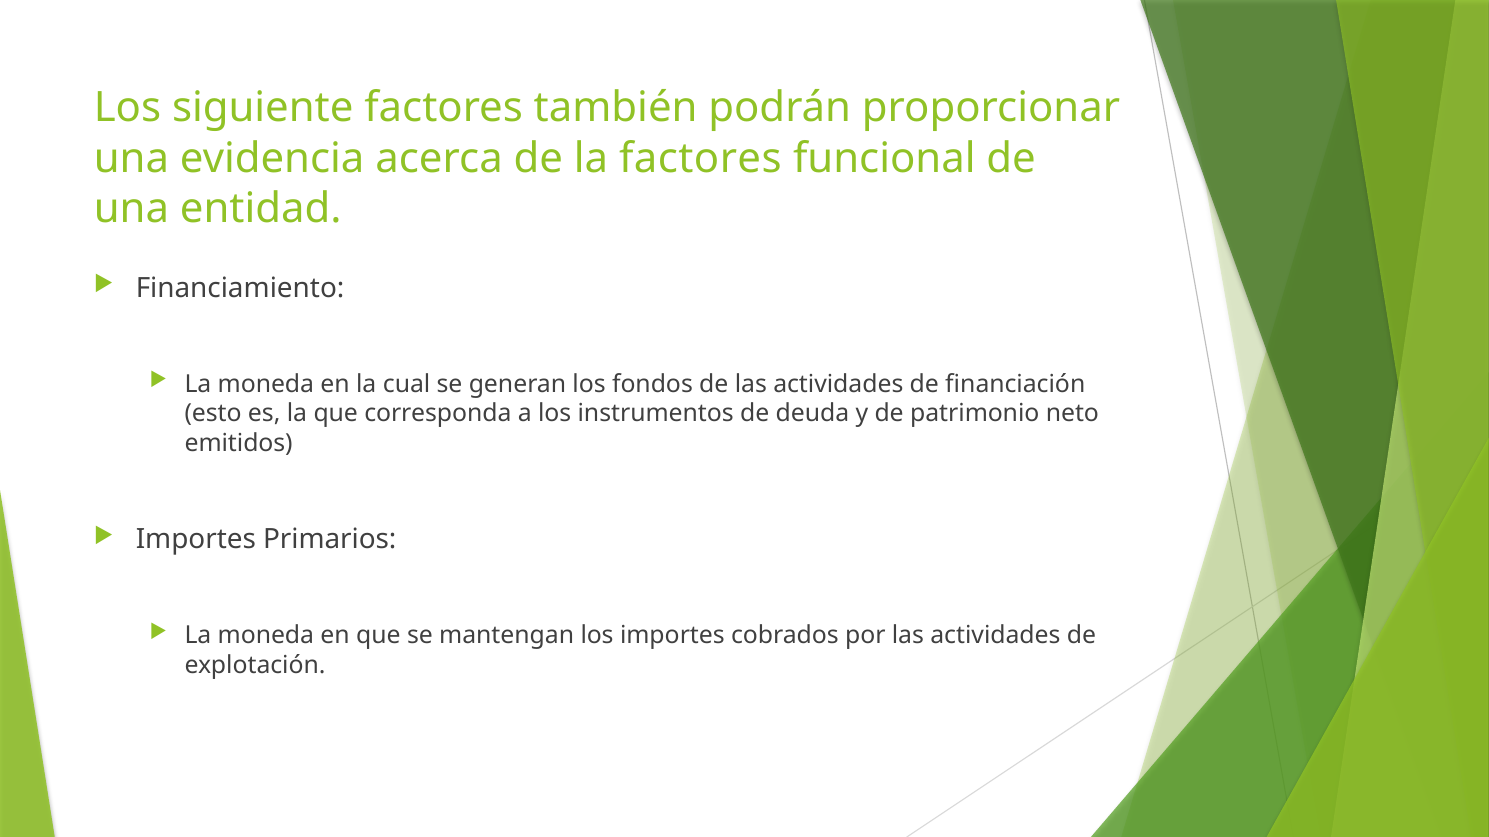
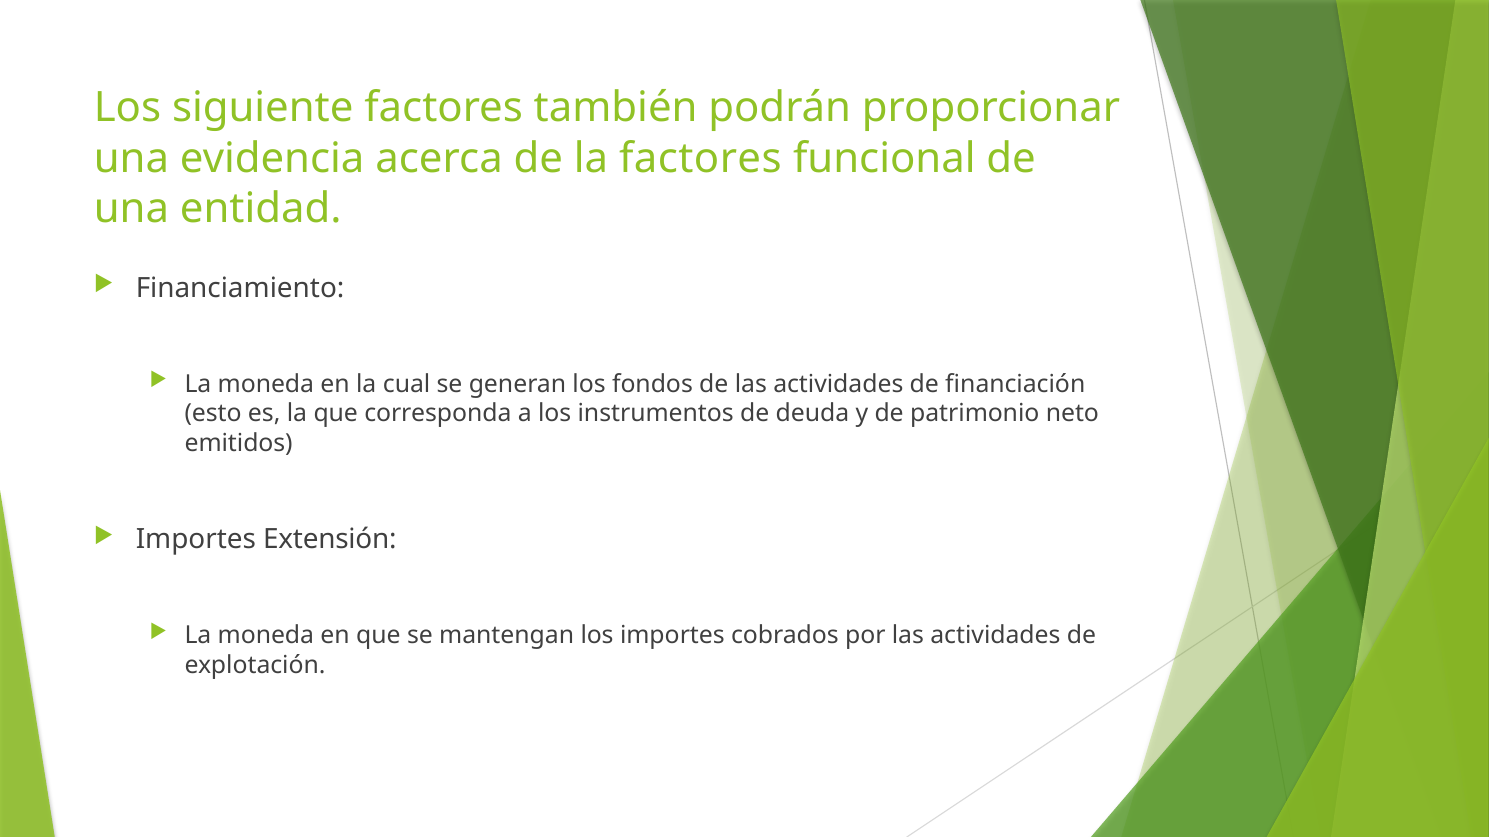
Primarios: Primarios -> Extensión
